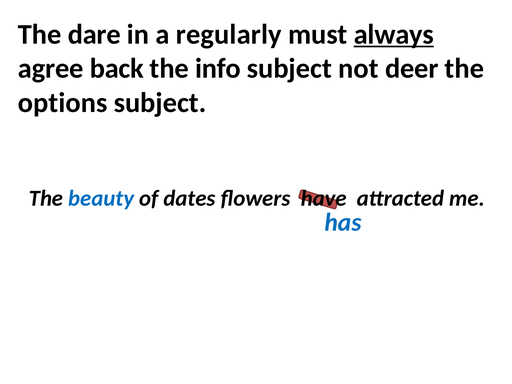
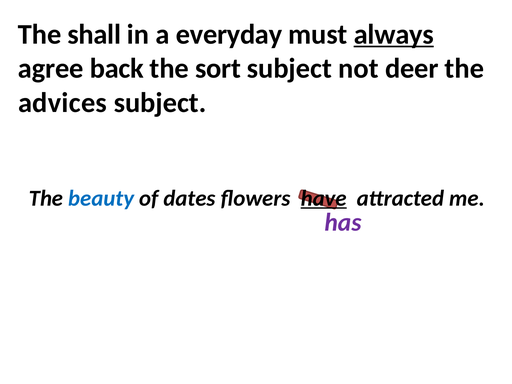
dare: dare -> shall
regularly: regularly -> everyday
info: info -> sort
options: options -> advices
have underline: none -> present
has colour: blue -> purple
